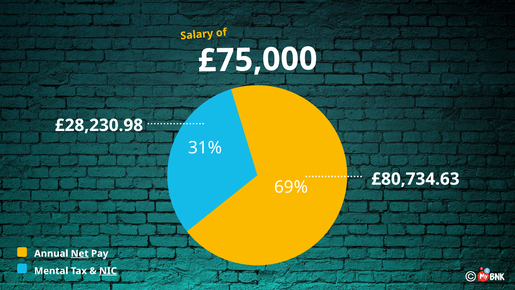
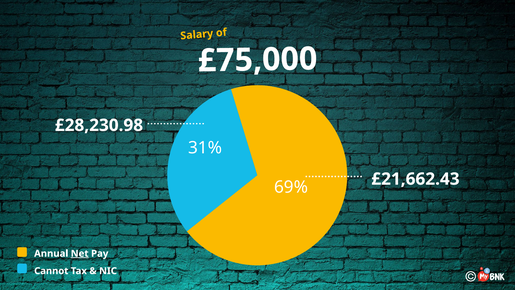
£80,734.63: £80,734.63 -> £21,662.43
Mental: Mental -> Cannot
NIC underline: present -> none
